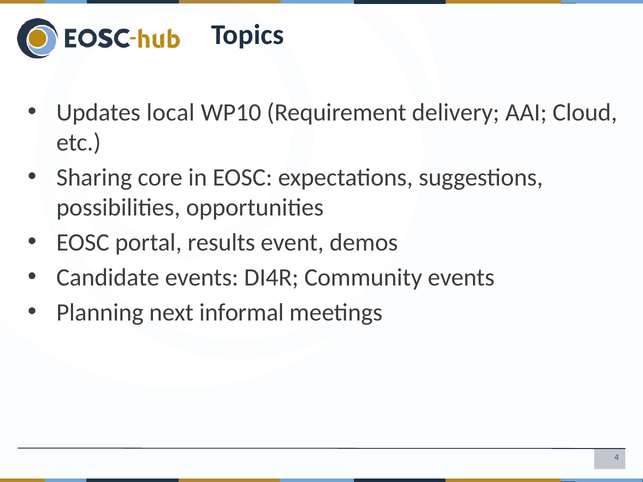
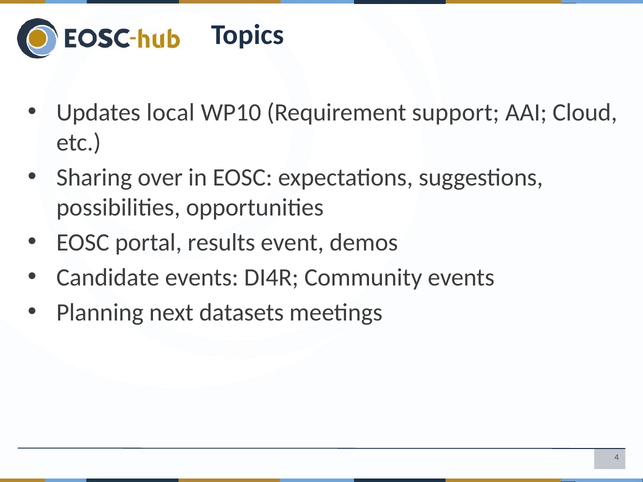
delivery: delivery -> support
core: core -> over
informal: informal -> datasets
